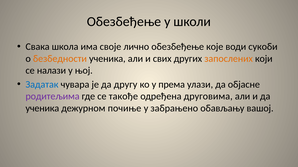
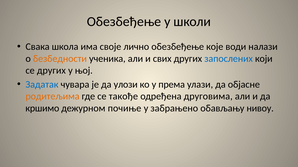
сукоби: сукоби -> налази
запослених colour: orange -> blue
се налази: налази -> других
другу: другу -> улози
родитељима colour: purple -> orange
ученика at (42, 109): ученика -> кршимо
вашој: вашој -> нивоу
